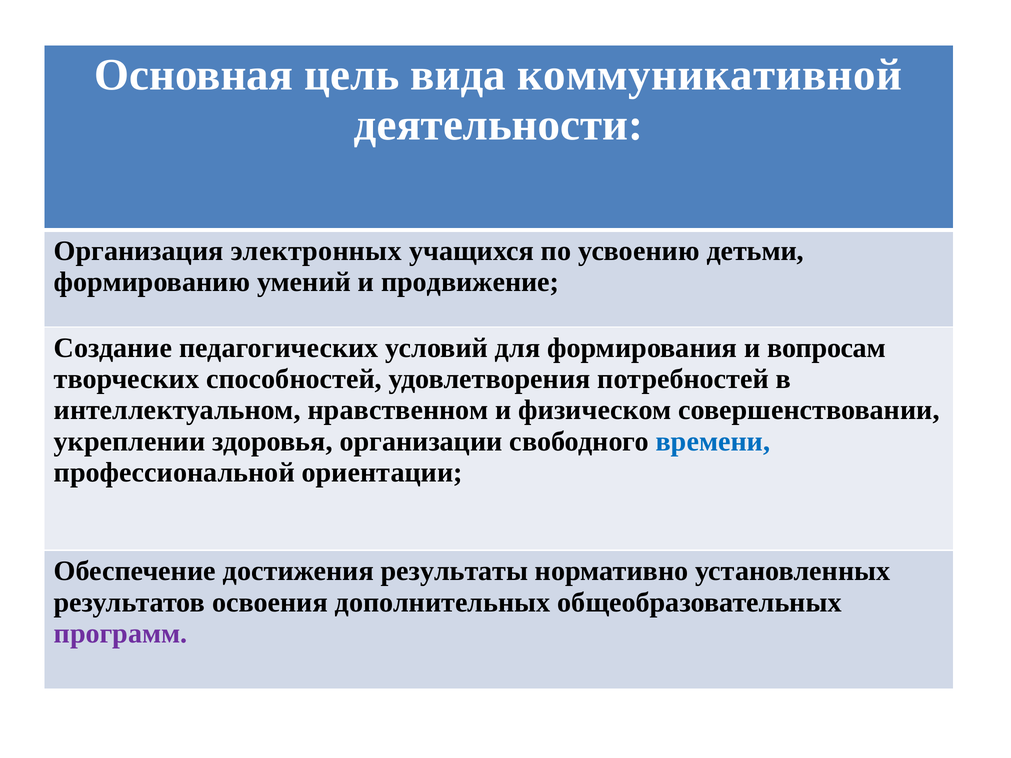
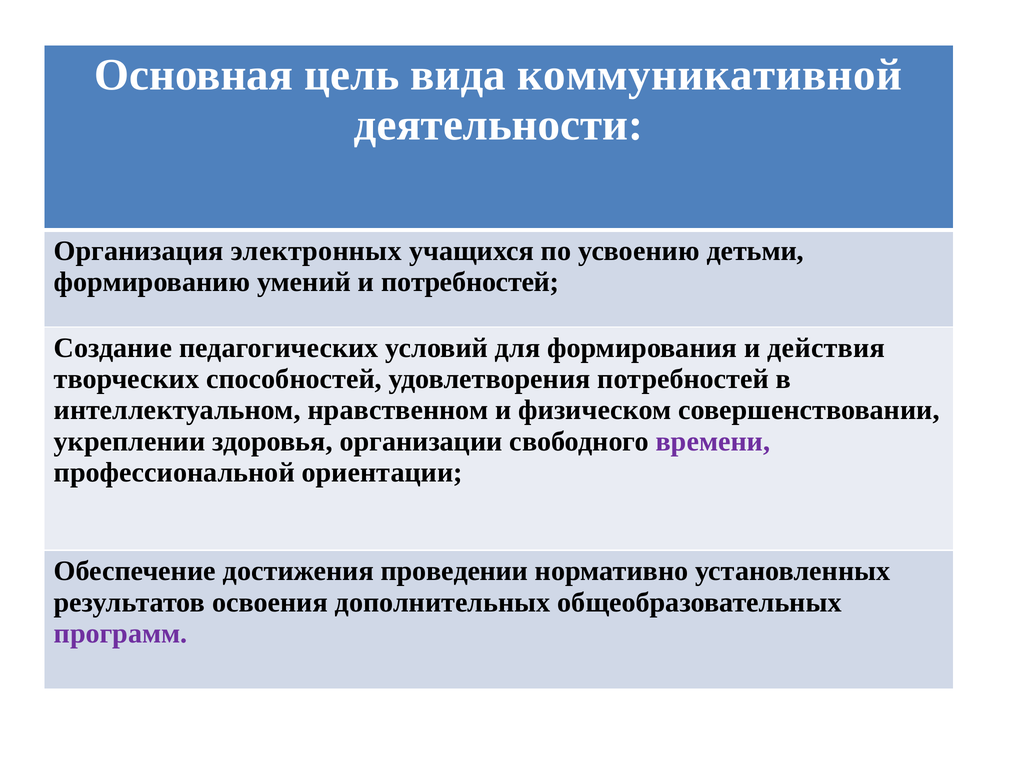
и продвижение: продвижение -> потребностей
вопросам: вопросам -> действия
времени colour: blue -> purple
результаты: результаты -> проведении
